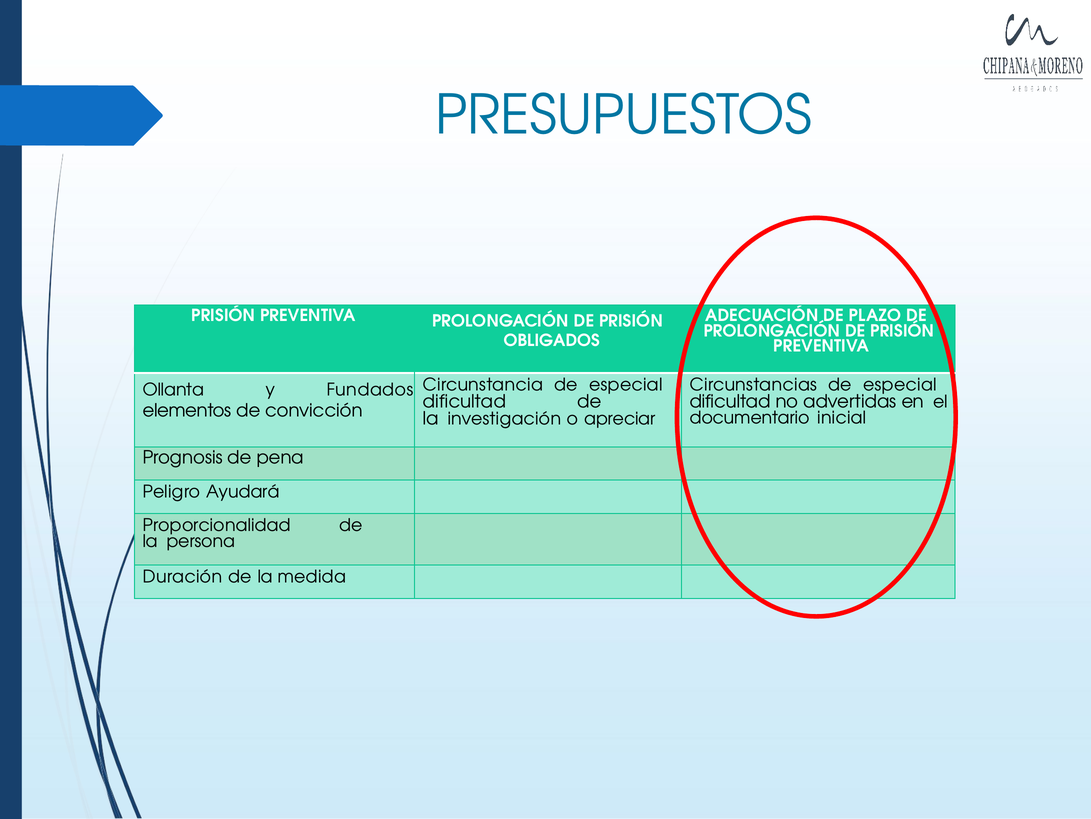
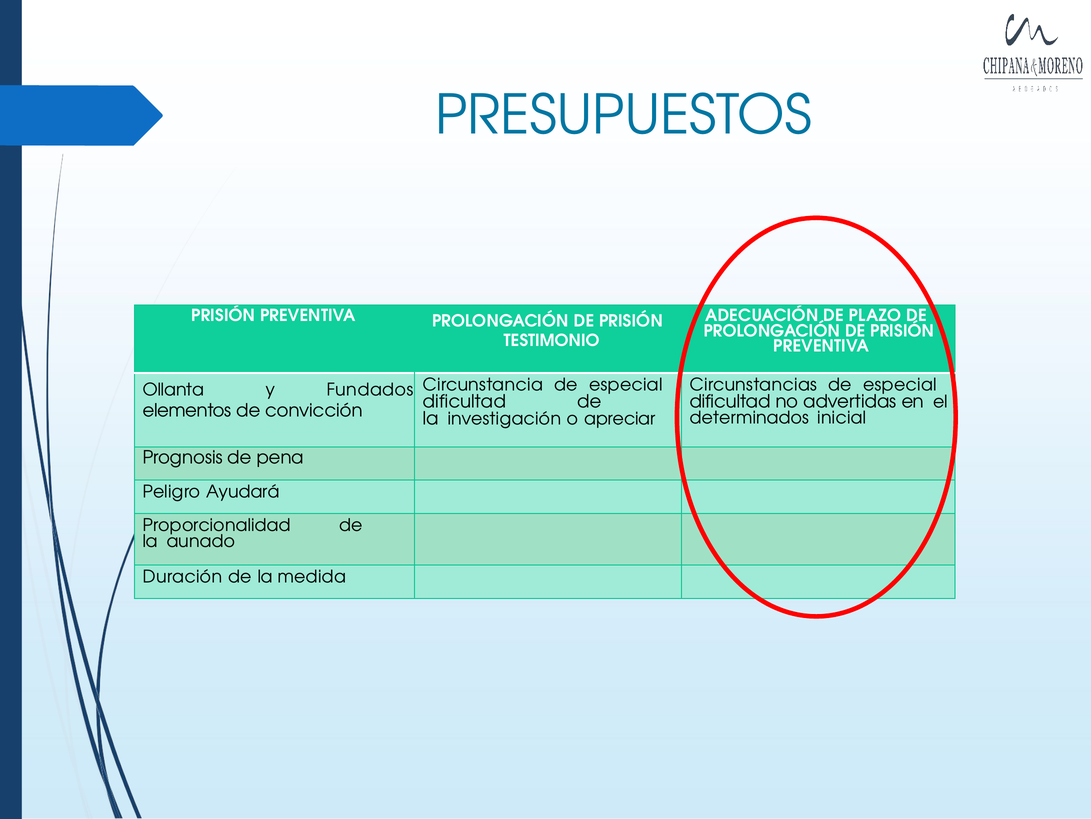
OBLIGADOS: OBLIGADOS -> TESTIMONIO
documentario: documentario -> determinados
persona: persona -> aunado
